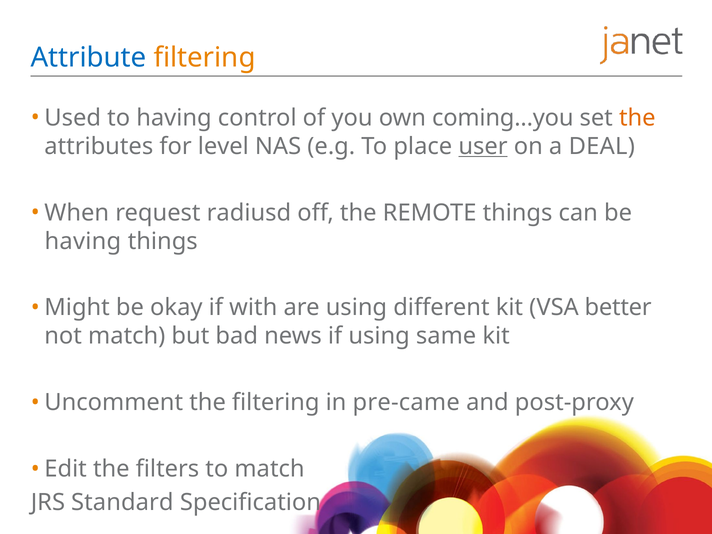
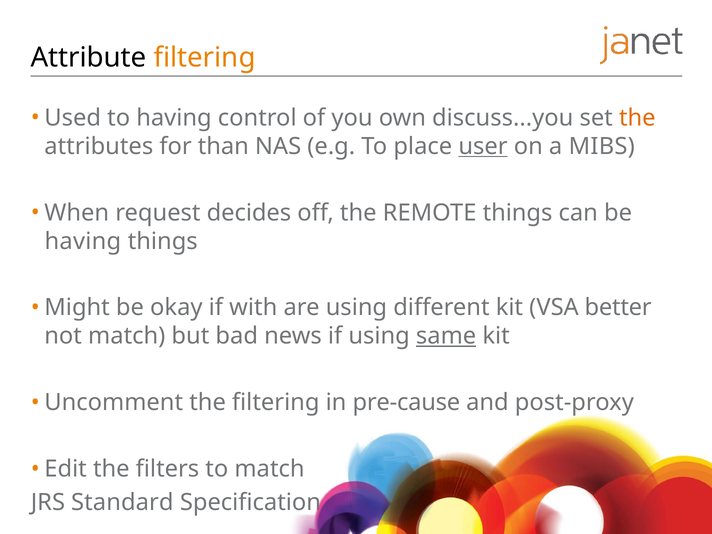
Attribute colour: blue -> black
coming...you: coming...you -> discuss...you
level: level -> than
DEAL: DEAL -> MIBS
radiusd: radiusd -> decides
same underline: none -> present
pre-came: pre-came -> pre-cause
